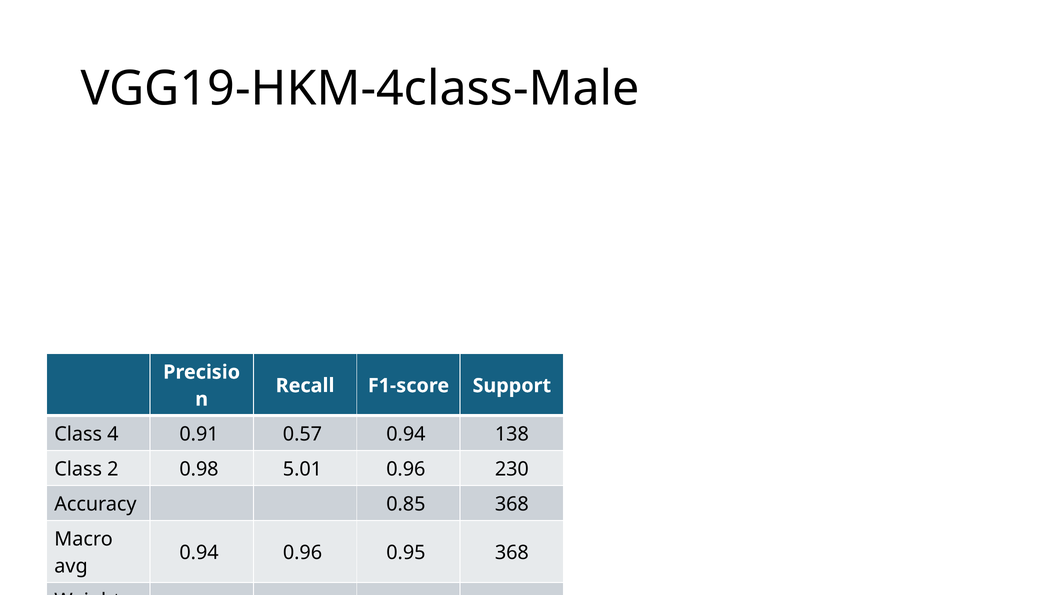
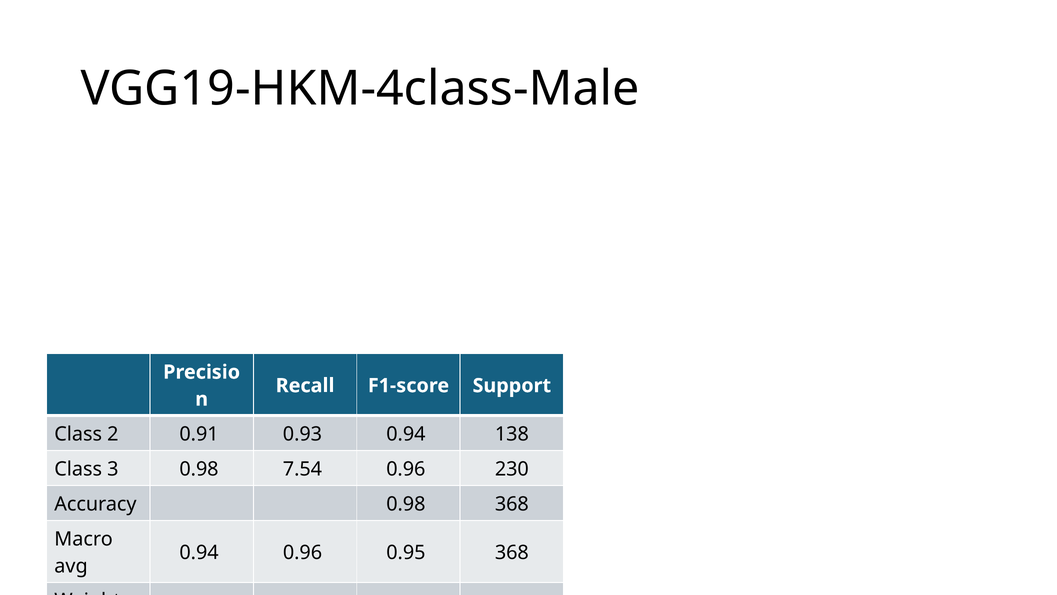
4: 4 -> 2
0.57: 0.57 -> 0.93
2: 2 -> 3
5.01: 5.01 -> 7.54
Accuracy 0.85: 0.85 -> 0.98
